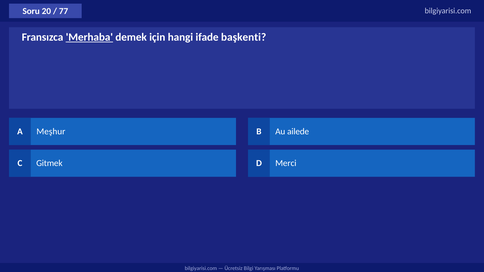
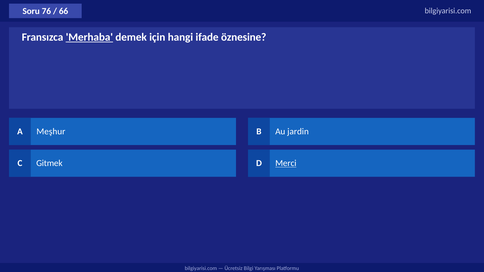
20: 20 -> 76
77: 77 -> 66
başkenti: başkenti -> öznesine
ailede: ailede -> jardin
Merci underline: none -> present
